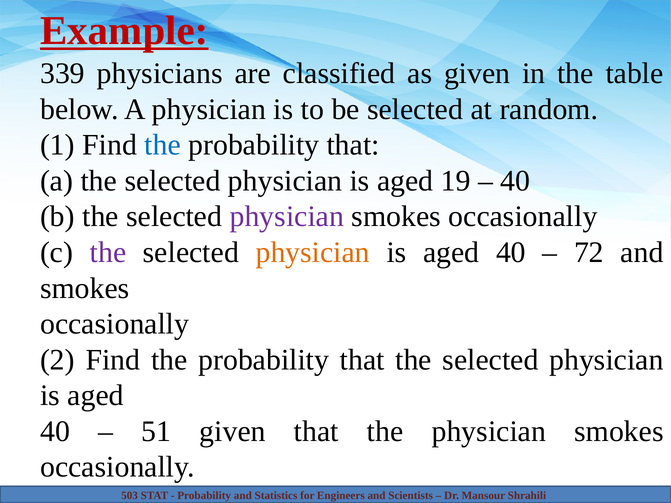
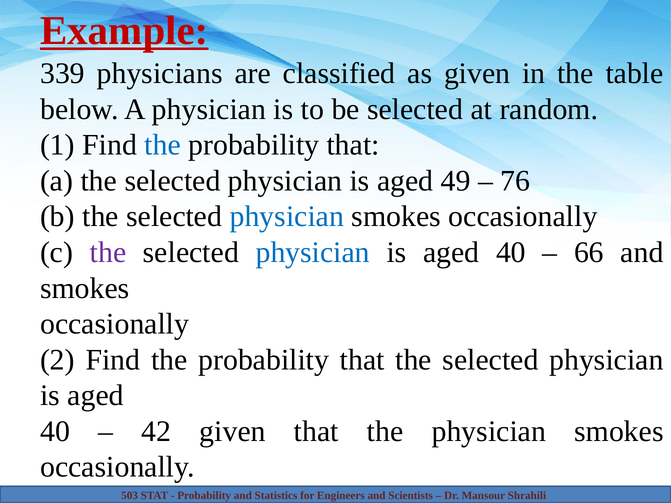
19: 19 -> 49
40 at (515, 181): 40 -> 76
physician at (287, 217) colour: purple -> blue
physician at (313, 253) colour: orange -> blue
72: 72 -> 66
51: 51 -> 42
